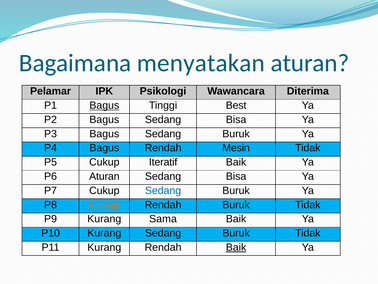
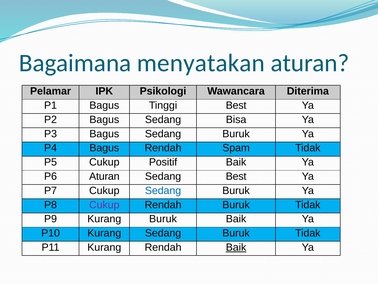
Bagus at (104, 105) underline: present -> none
Mesin: Mesin -> Spam
Iteratif: Iteratif -> Positif
Bisa at (236, 176): Bisa -> Best
Cukup at (104, 204) colour: orange -> purple
Kurang Sama: Sama -> Buruk
